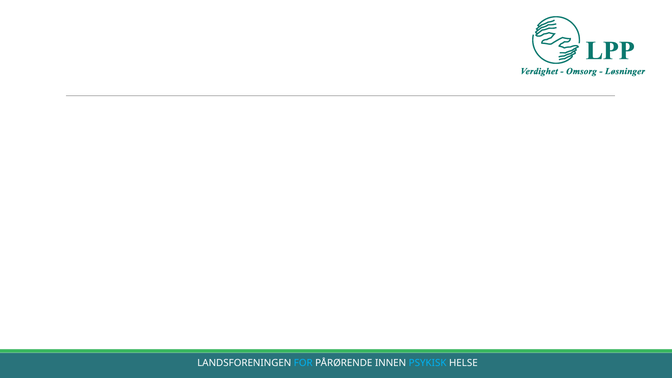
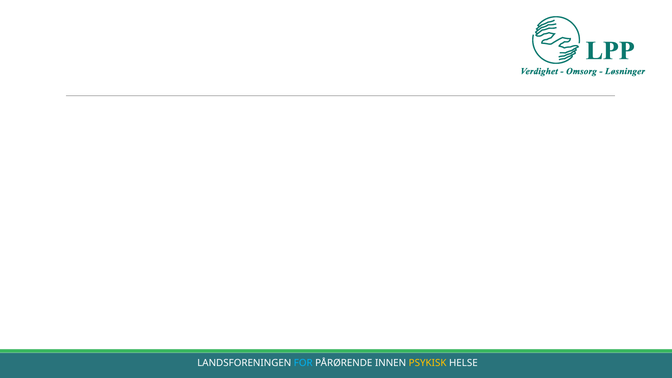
PSYKISK colour: light blue -> yellow
